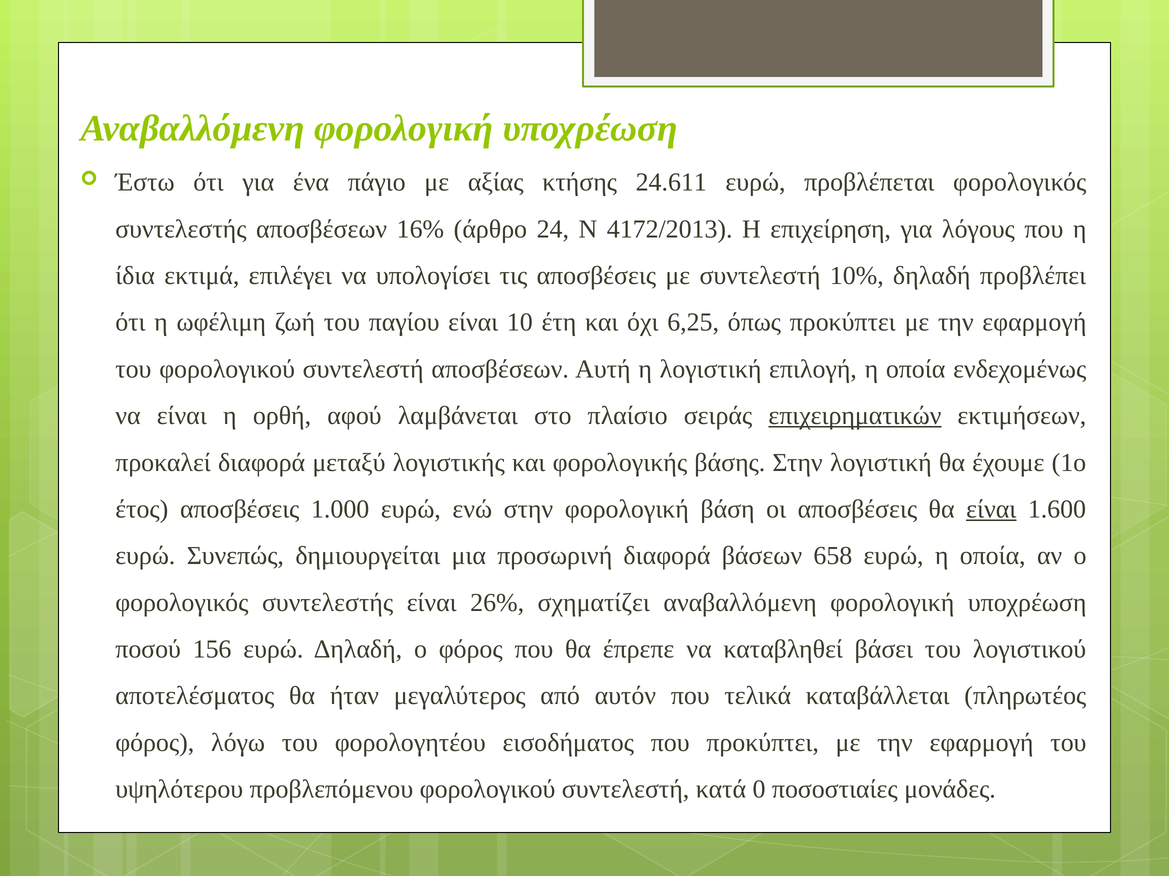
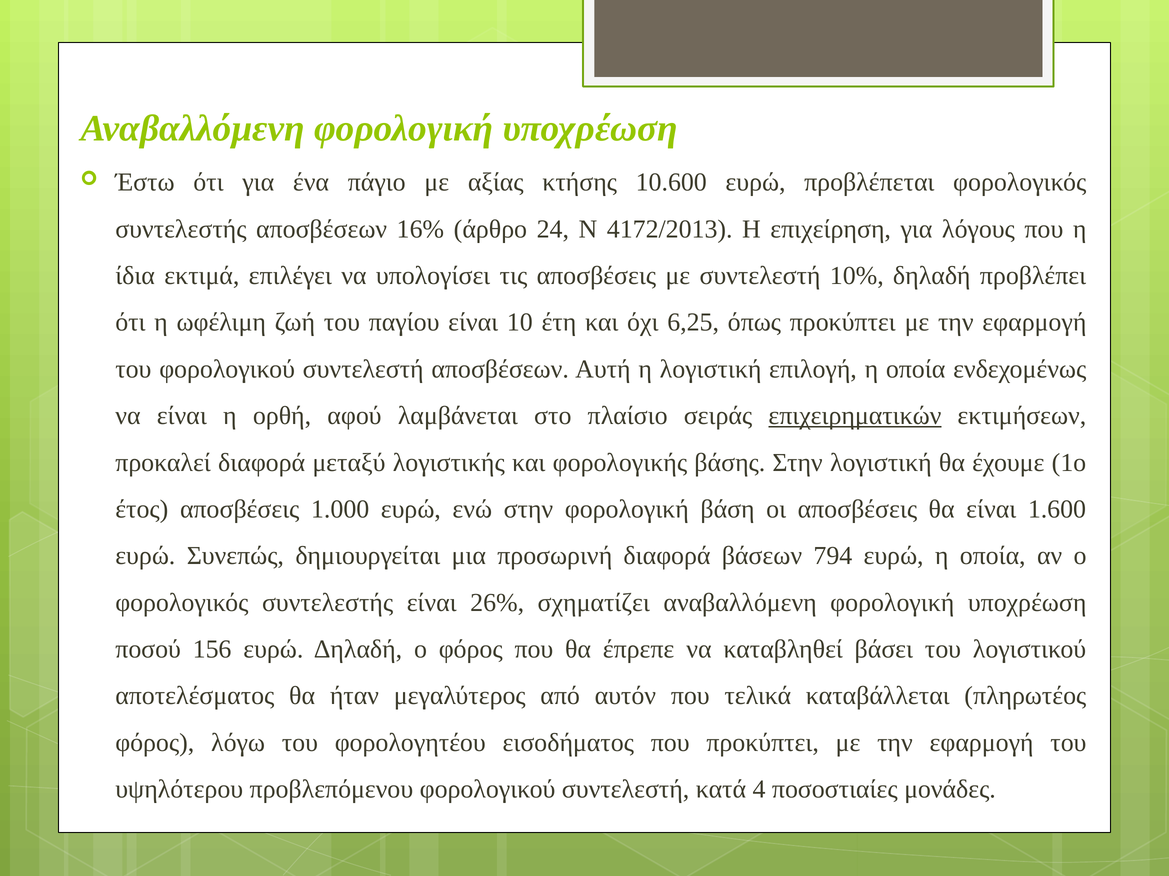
24.611: 24.611 -> 10.600
είναι at (991, 510) underline: present -> none
658: 658 -> 794
0: 0 -> 4
